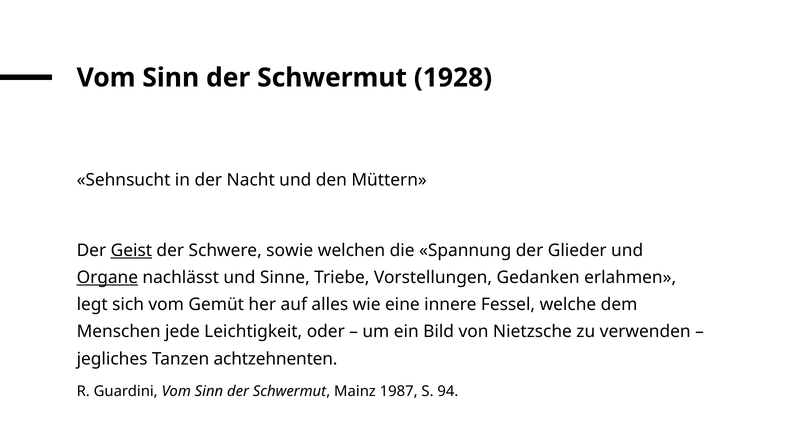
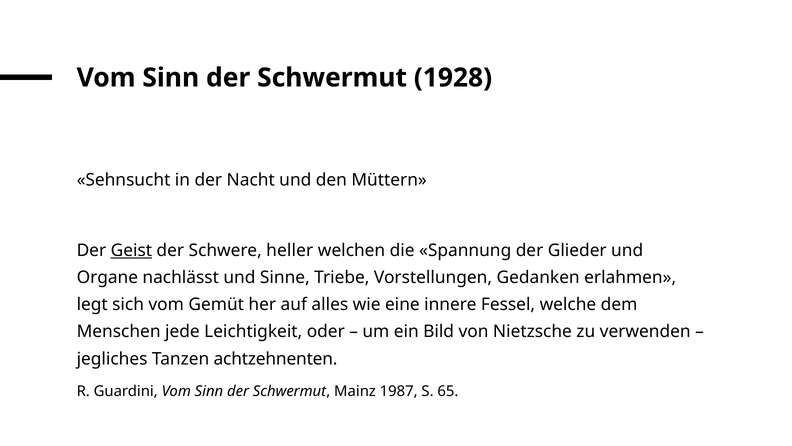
sowie: sowie -> heller
Organe underline: present -> none
94: 94 -> 65
